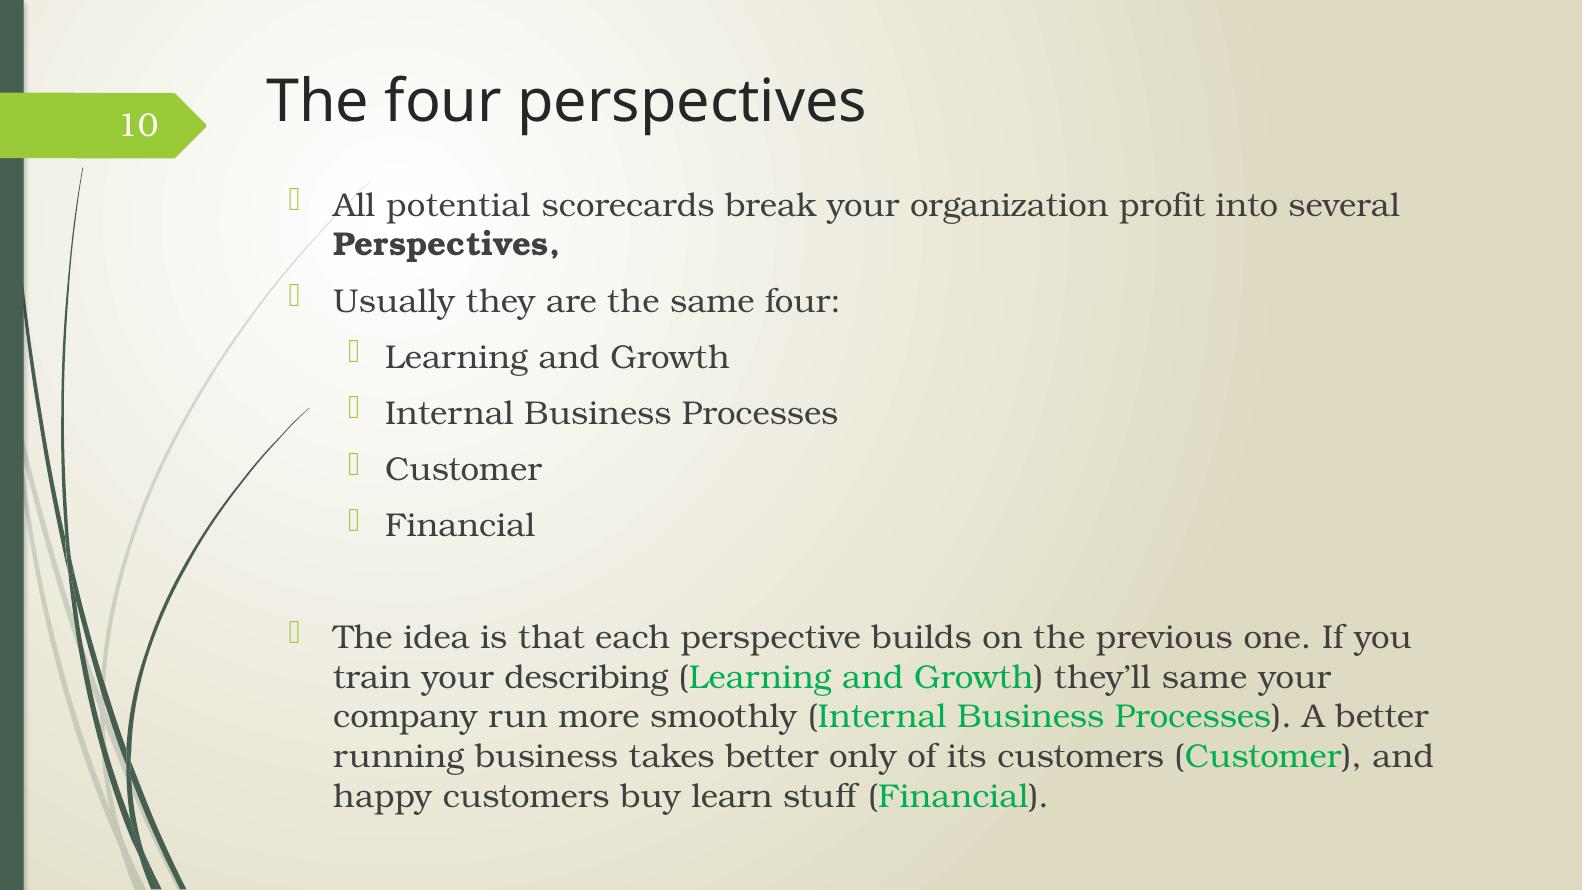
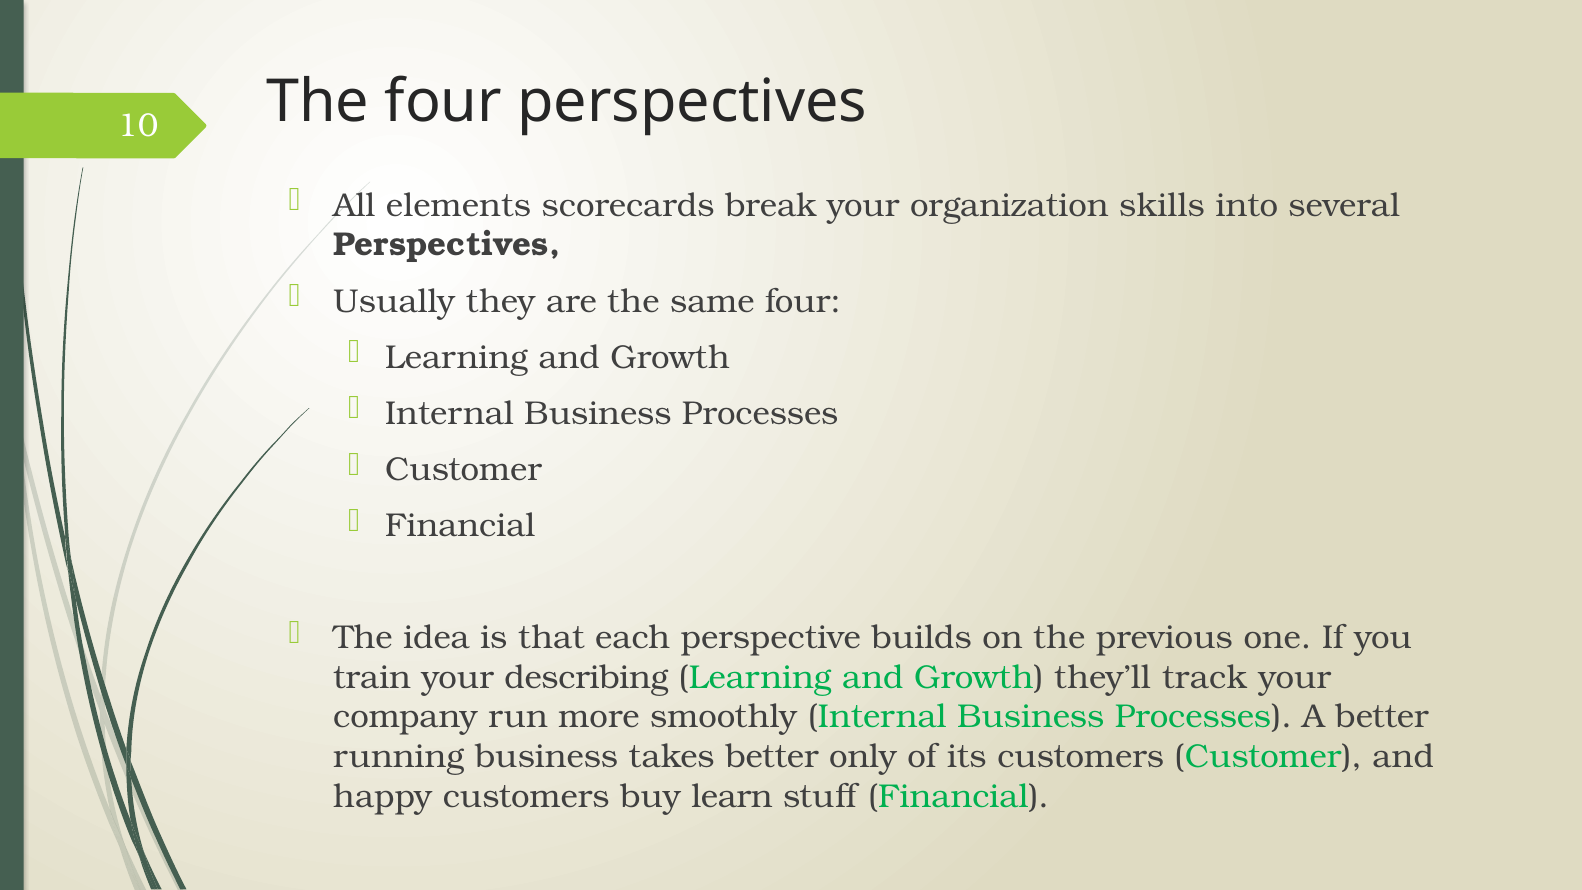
potential: potential -> elements
profit: profit -> skills
they’ll same: same -> track
